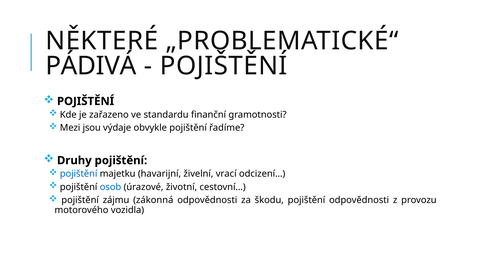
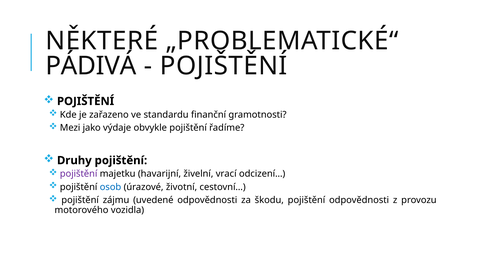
jsou: jsou -> jako
pojištění at (79, 174) colour: blue -> purple
zákonná: zákonná -> uvedené
